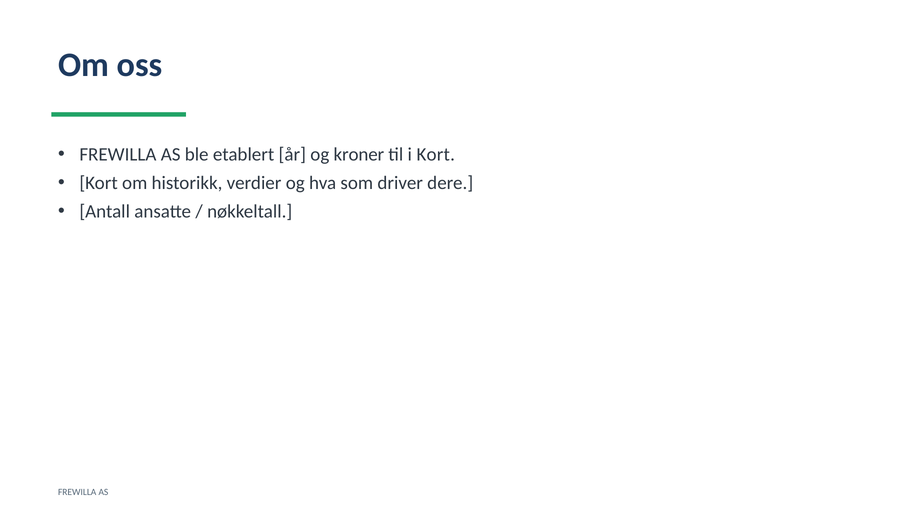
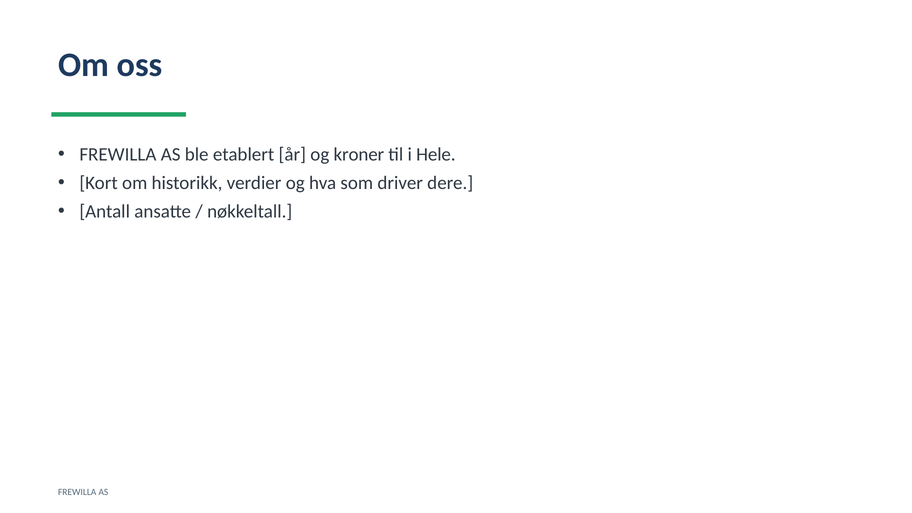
i Kort: Kort -> Hele
